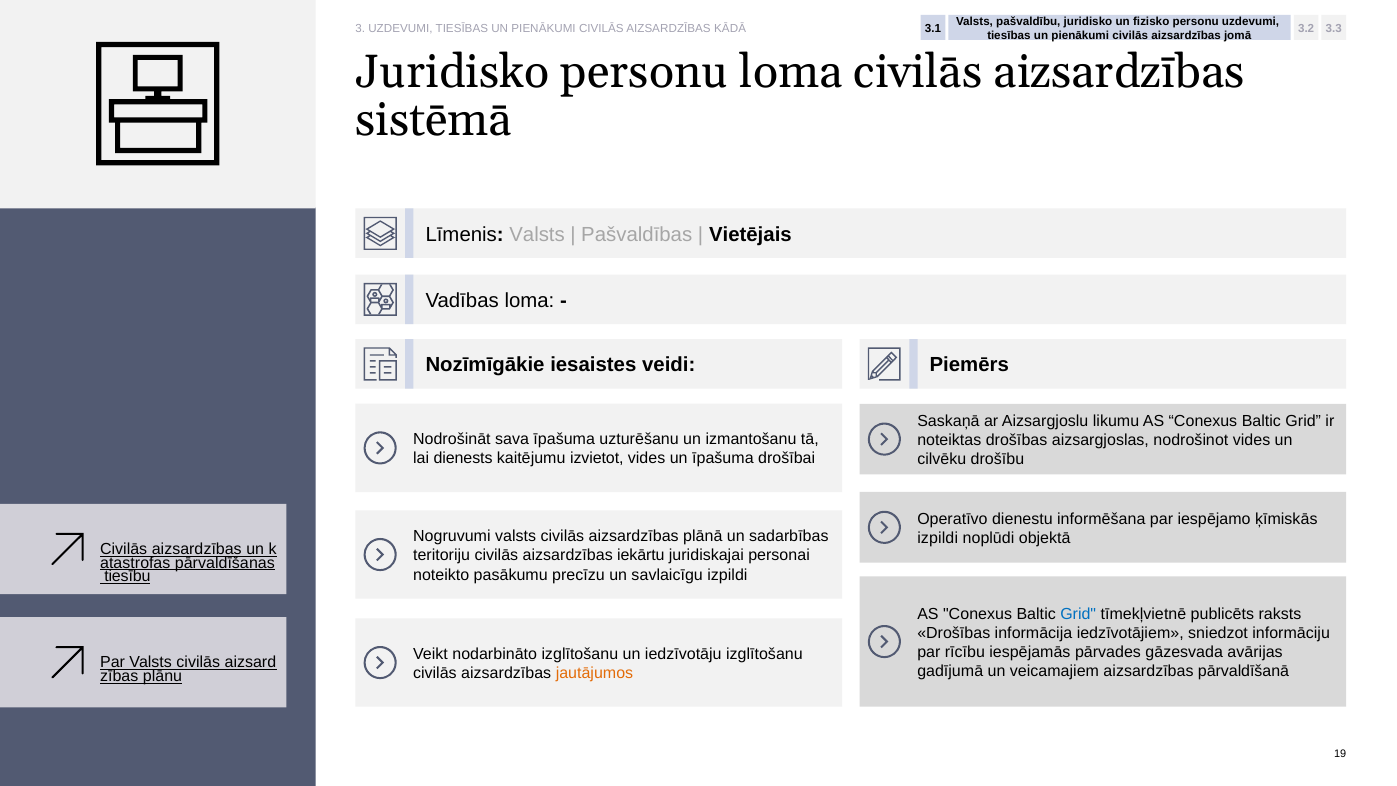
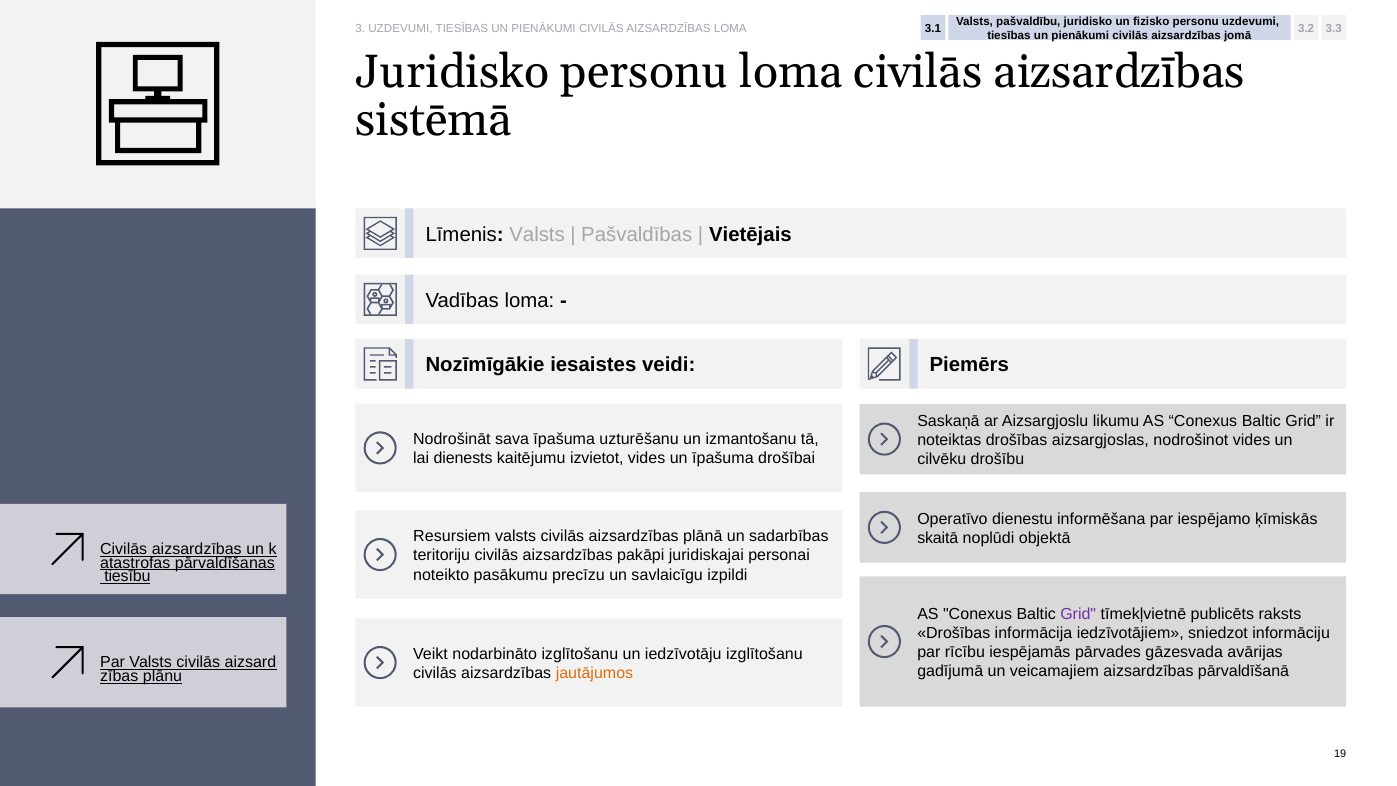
AIZSARDZĪBAS KĀDĀ: KĀDĀ -> LOMA
Nogruvumi: Nogruvumi -> Resursiem
izpildi at (938, 538): izpildi -> skaitā
iekārtu: iekārtu -> pakāpi
Grid at (1078, 614) colour: blue -> purple
